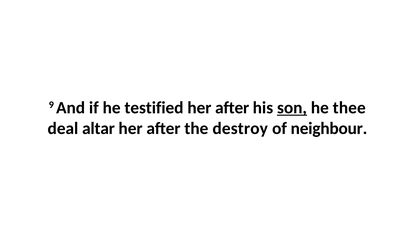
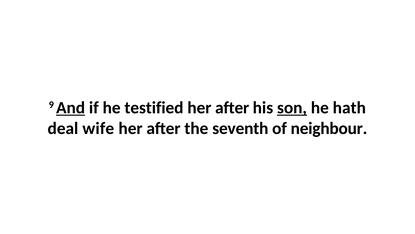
And underline: none -> present
thee: thee -> hath
altar: altar -> wife
destroy: destroy -> seventh
